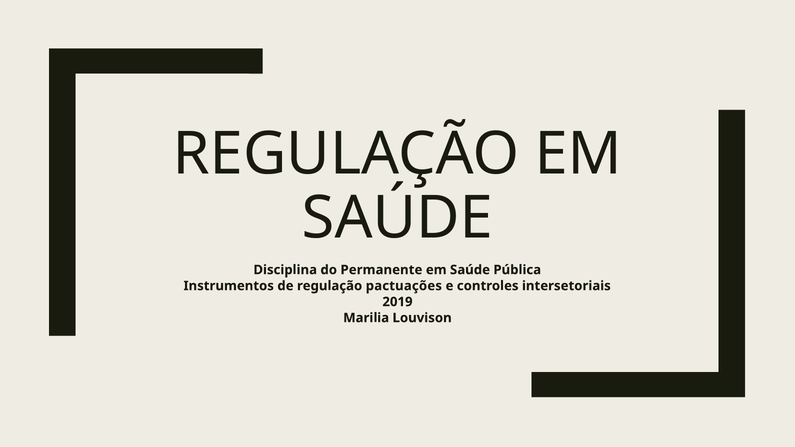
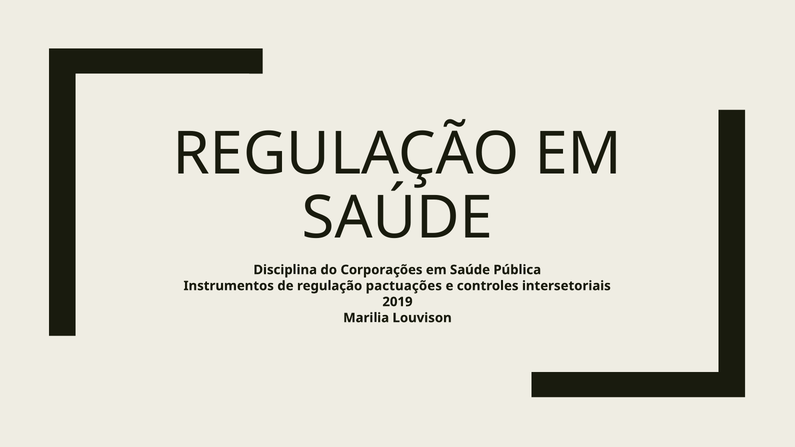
Permanente: Permanente -> Corporações
